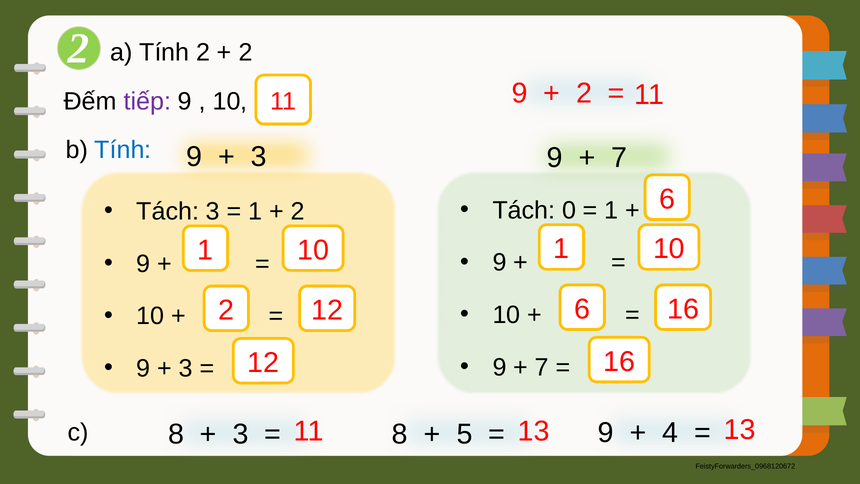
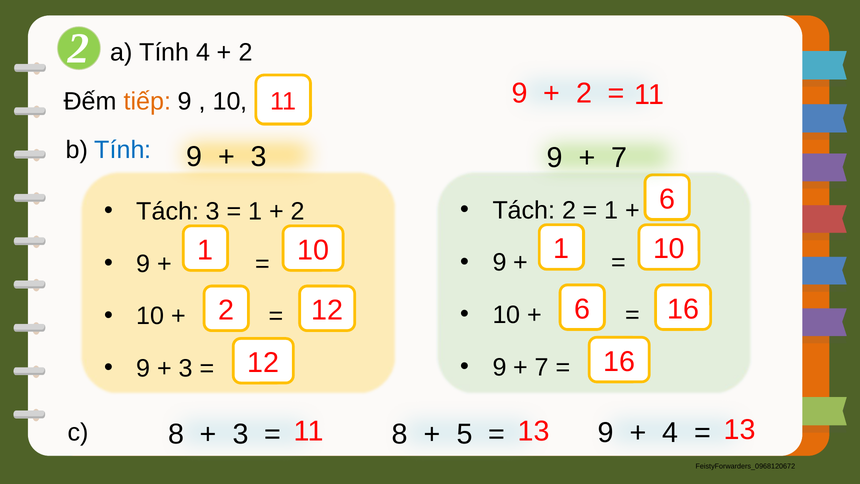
Tính 2: 2 -> 4
tiếp colour: purple -> orange
Tách 0: 0 -> 2
